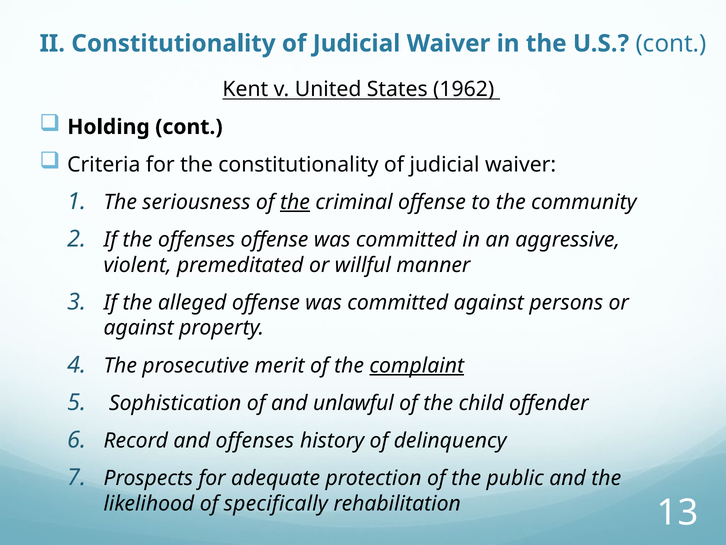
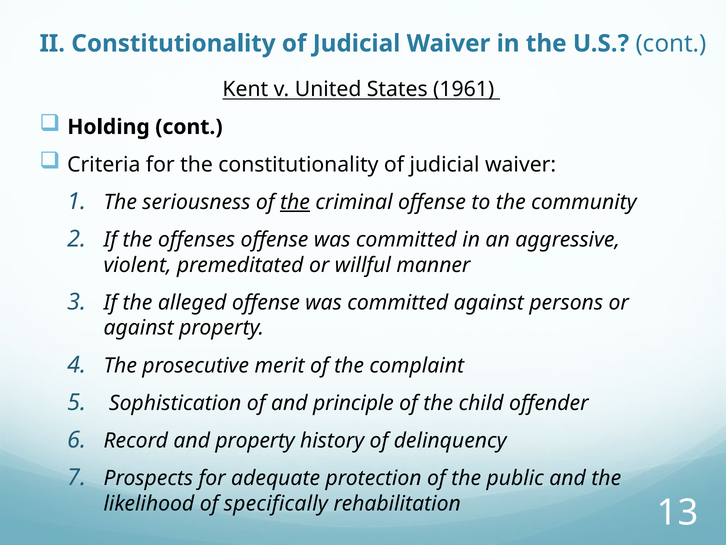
1962: 1962 -> 1961
complaint underline: present -> none
unlawful: unlawful -> principle
and offenses: offenses -> property
